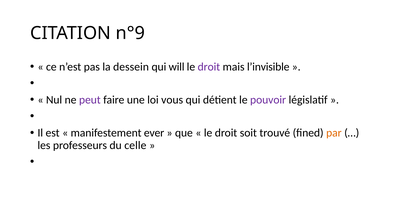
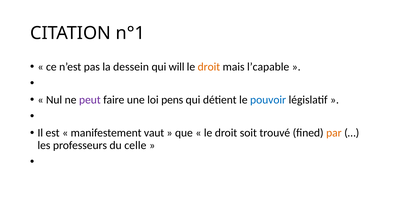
n°9: n°9 -> n°1
droit at (209, 67) colour: purple -> orange
l’invisible: l’invisible -> l’capable
vous: vous -> pens
pouvoir colour: purple -> blue
ever: ever -> vaut
